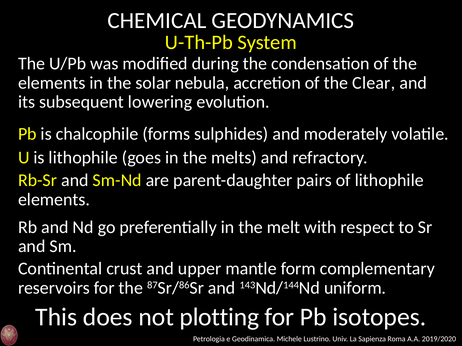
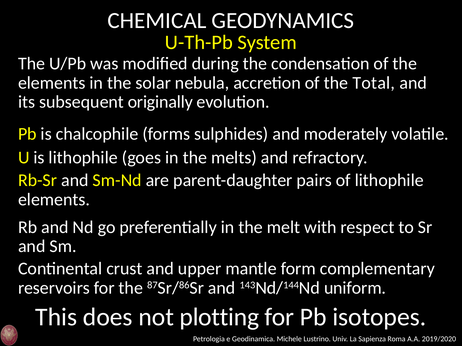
Clear: Clear -> Total
lowering: lowering -> originally
